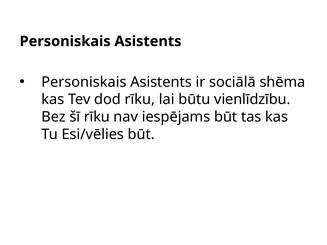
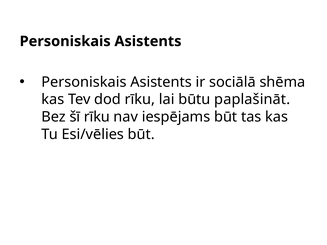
vienlīdzību: vienlīdzību -> paplašināt
